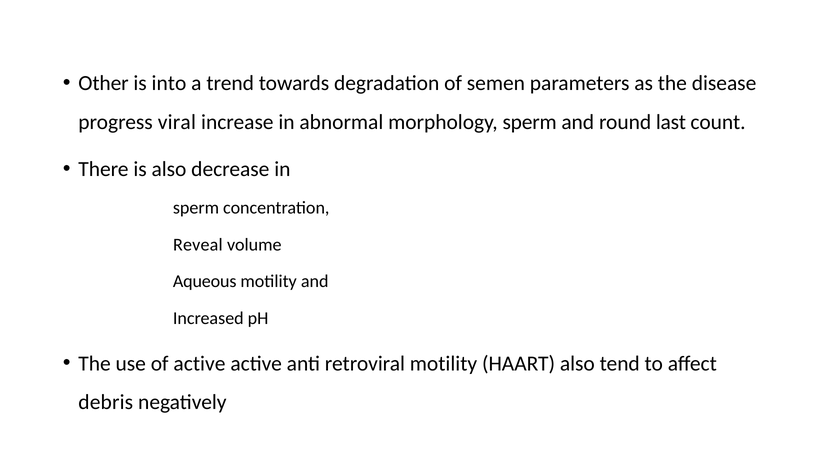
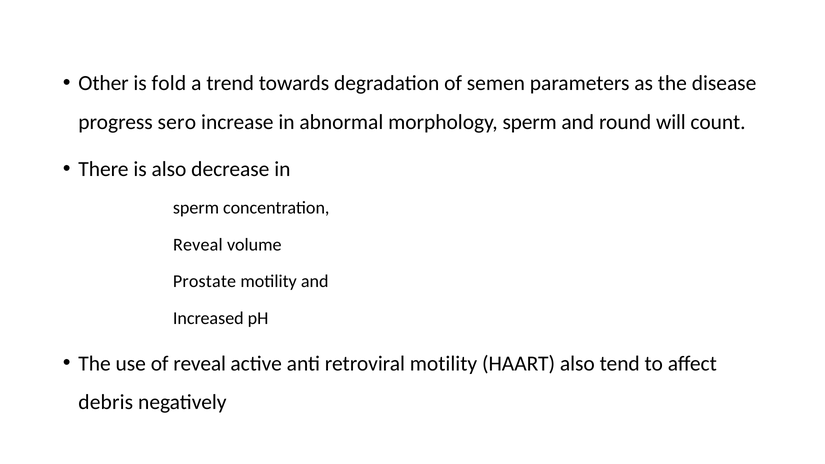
into: into -> fold
viral: viral -> sero
last: last -> will
Aqueous: Aqueous -> Prostate
of active: active -> reveal
